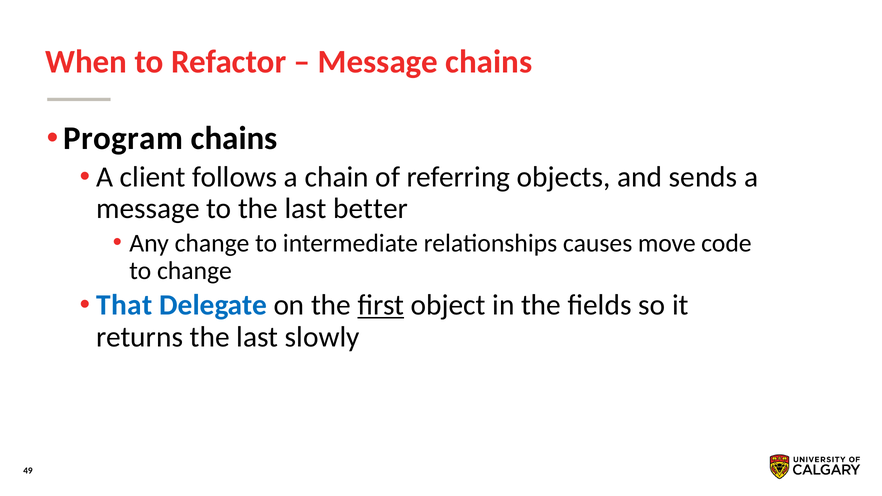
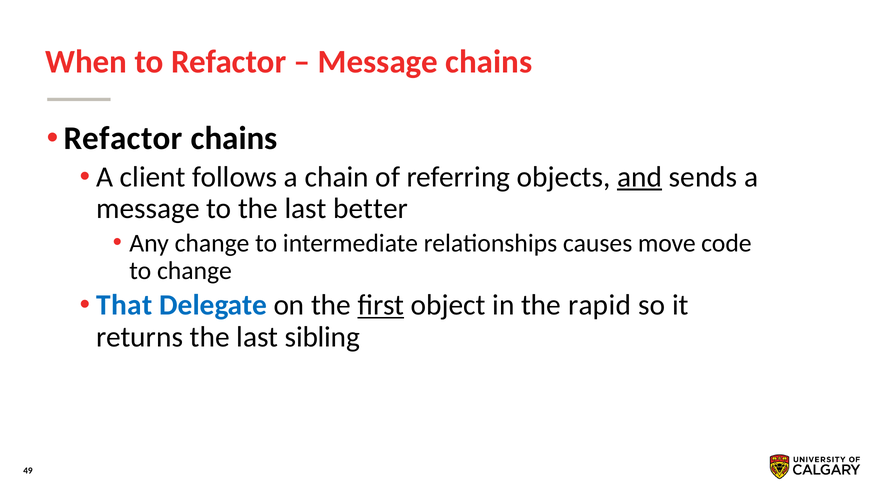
Program at (123, 139): Program -> Refactor
and underline: none -> present
ﬁelds: ﬁelds -> rapid
slowly: slowly -> sibling
